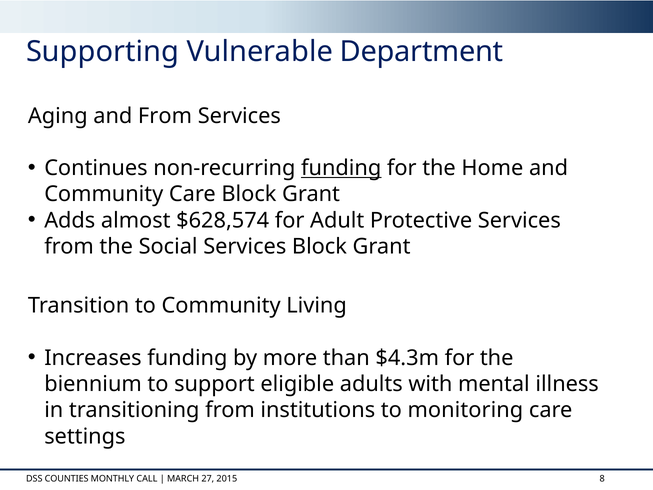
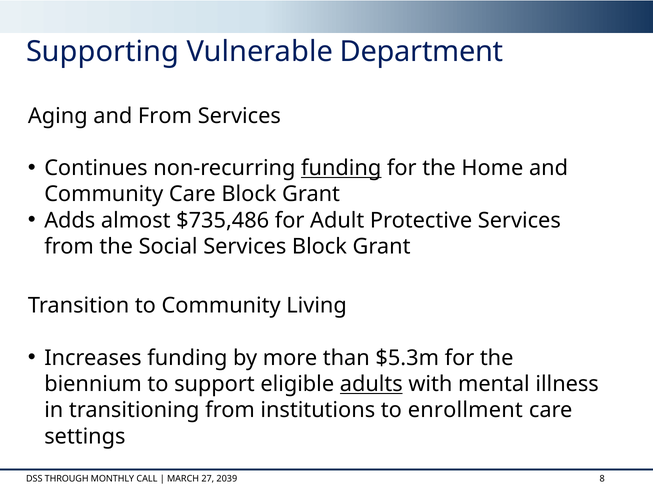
$628,574: $628,574 -> $735,486
$4.3m: $4.3m -> $5.3m
adults underline: none -> present
monitoring: monitoring -> enrollment
COUNTIES: COUNTIES -> THROUGH
2015: 2015 -> 2039
